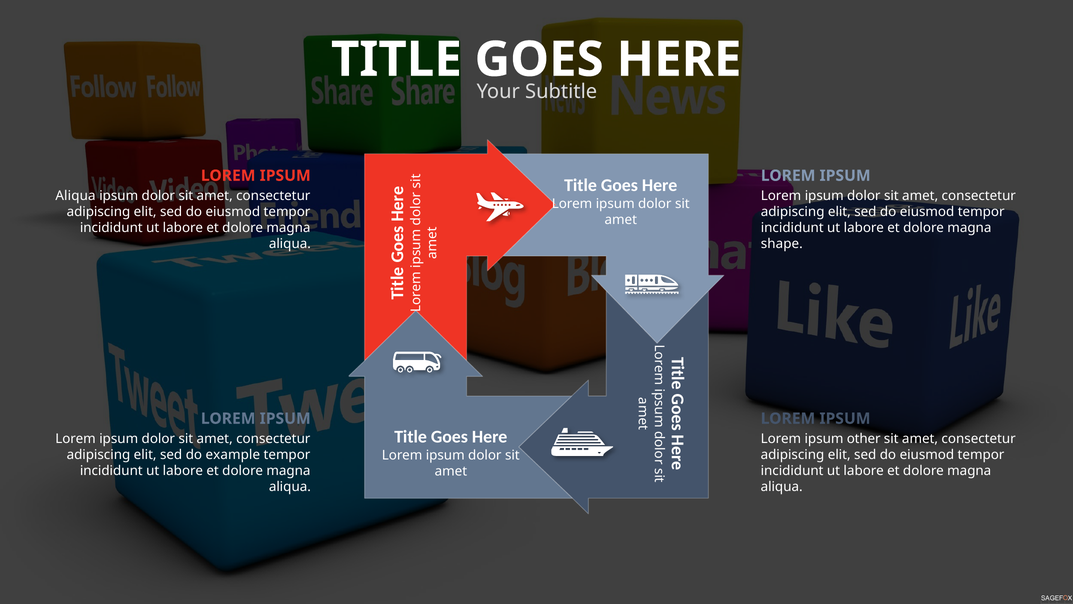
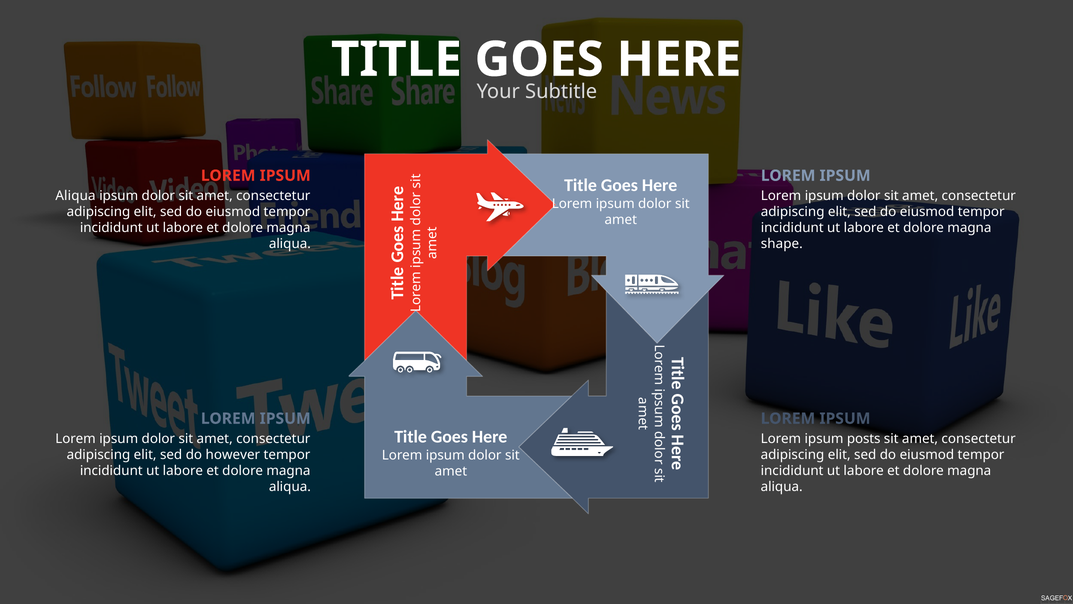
other: other -> posts
example: example -> however
